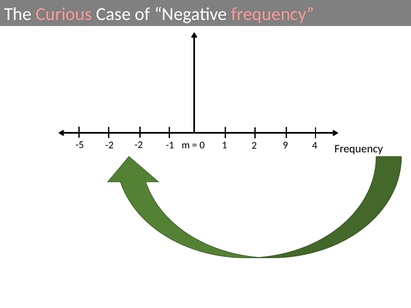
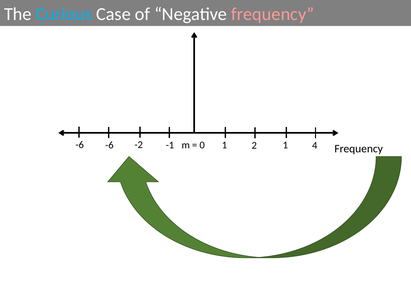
Curious colour: pink -> light blue
-5 at (80, 145): -5 -> -6
-2 at (109, 145): -2 -> -6
0 9: 9 -> 1
